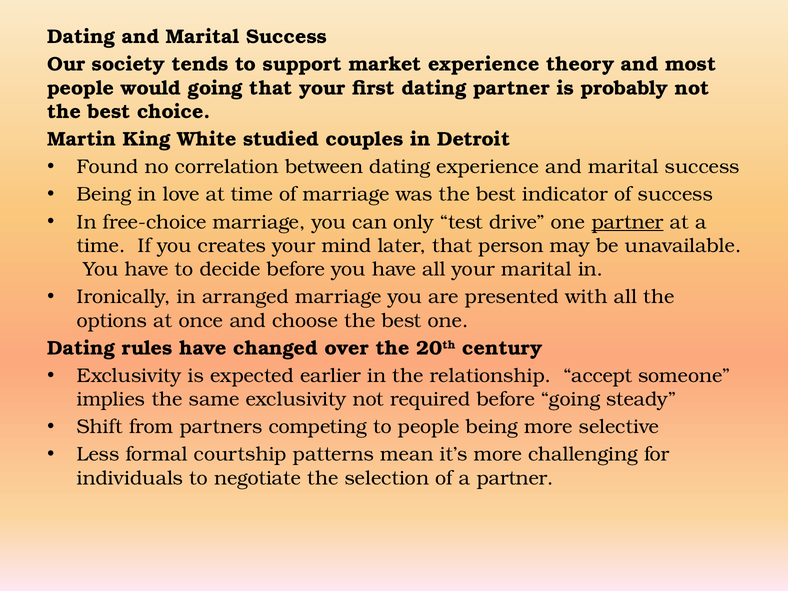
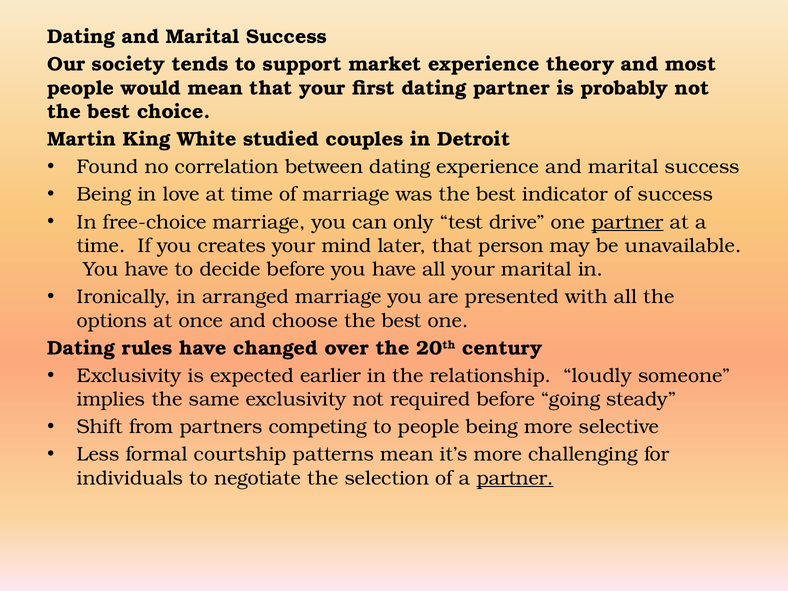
would going: going -> mean
accept: accept -> loudly
partner at (515, 478) underline: none -> present
